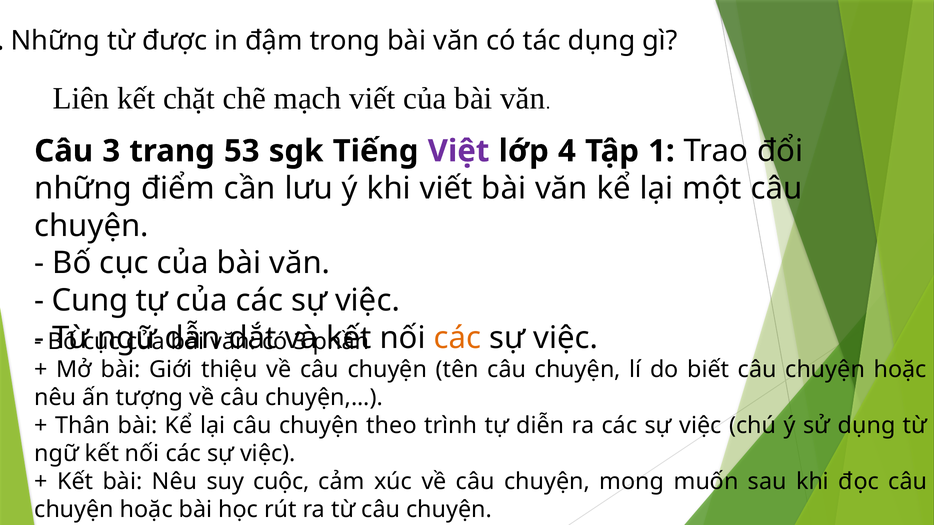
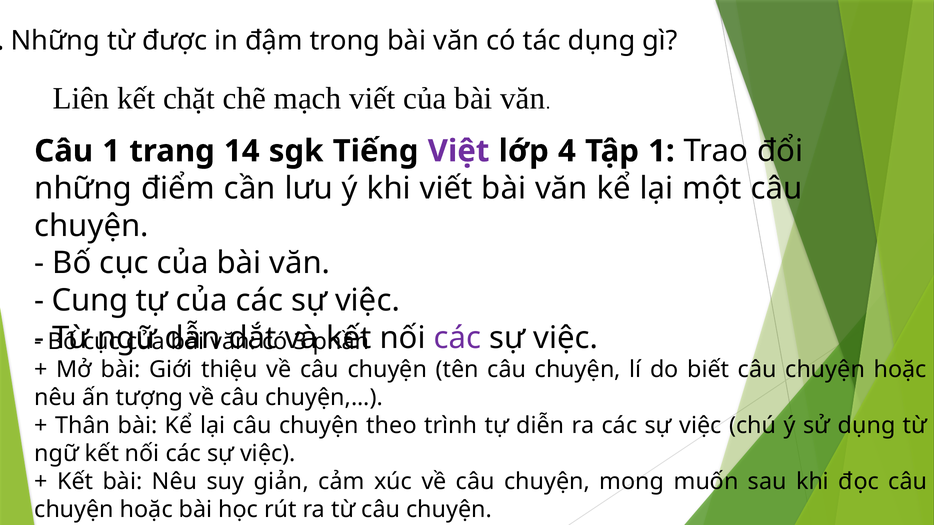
Câu 3: 3 -> 1
53: 53 -> 14
các at (457, 338) colour: orange -> purple
cuộc: cuộc -> giản
